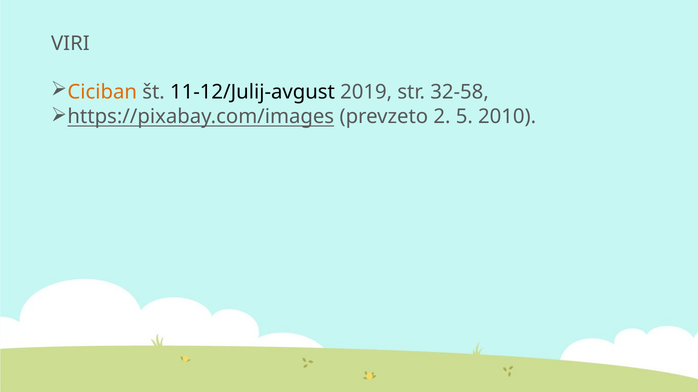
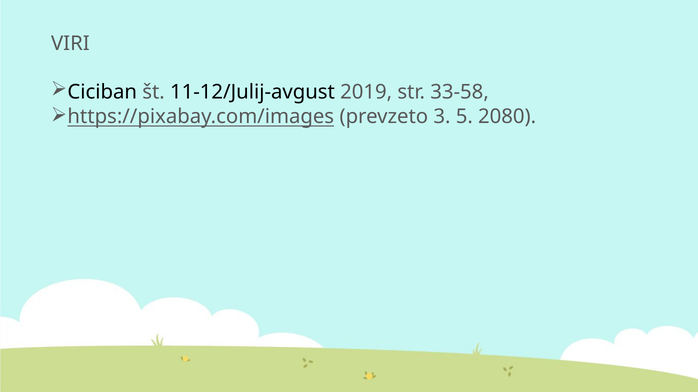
Ciciban colour: orange -> black
32-58: 32-58 -> 33-58
2: 2 -> 3
2010: 2010 -> 2080
